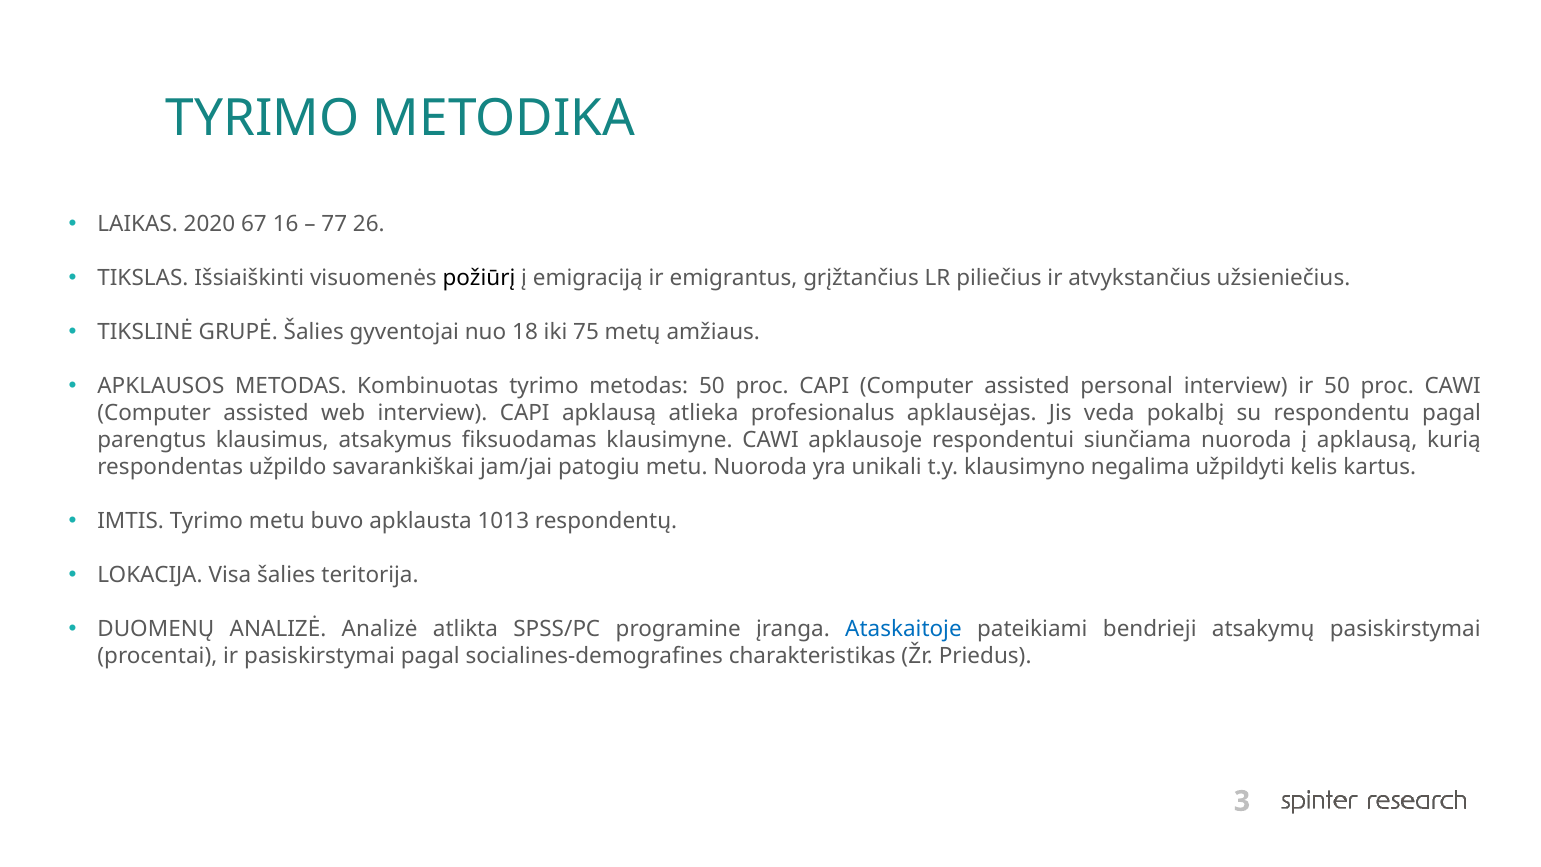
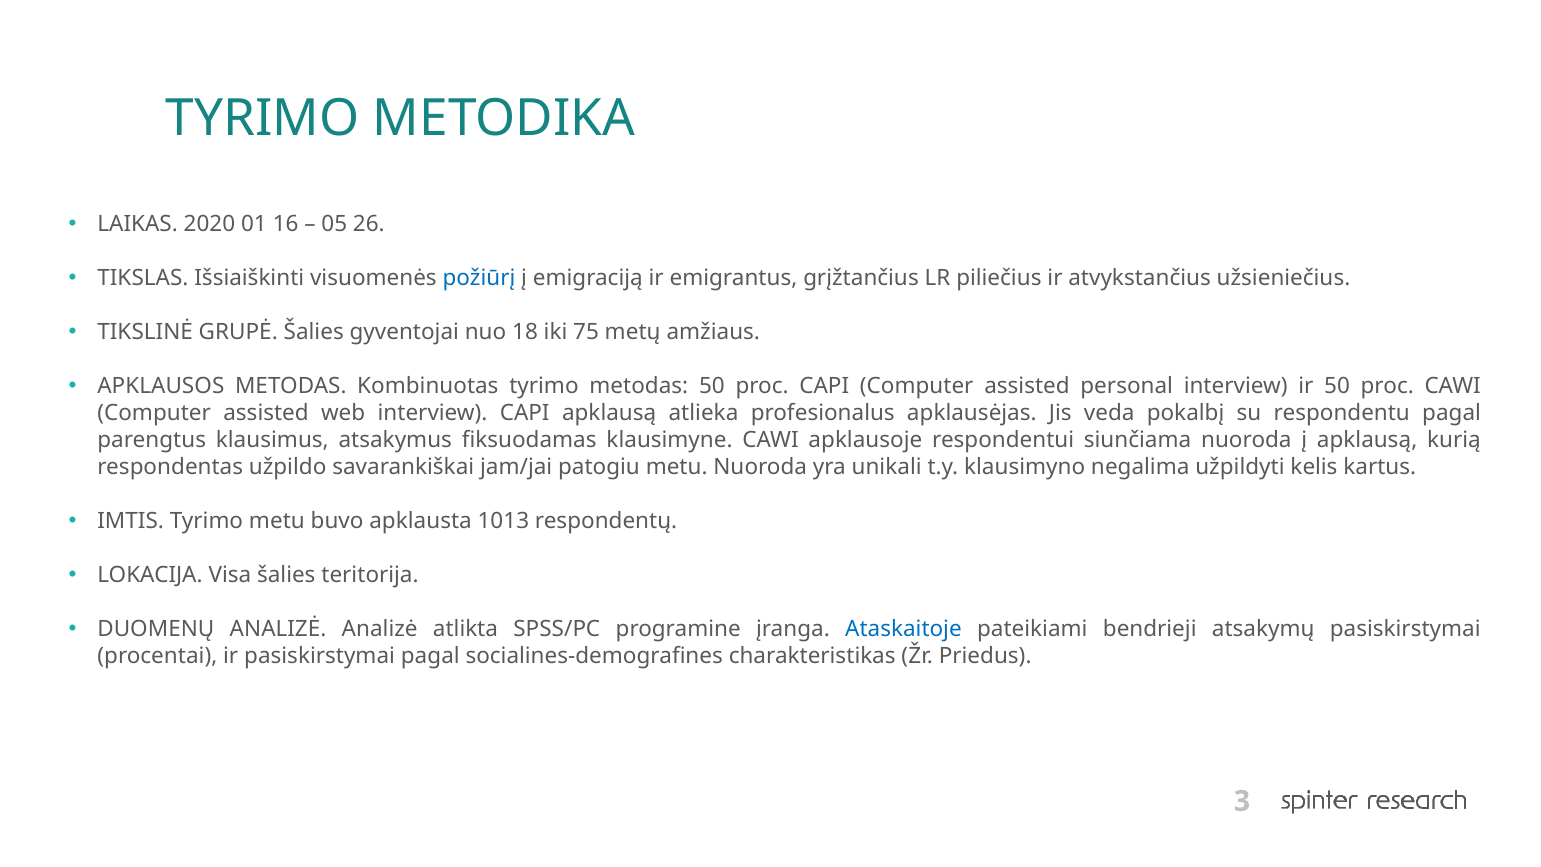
67: 67 -> 01
77: 77 -> 05
požiūrį colour: black -> blue
